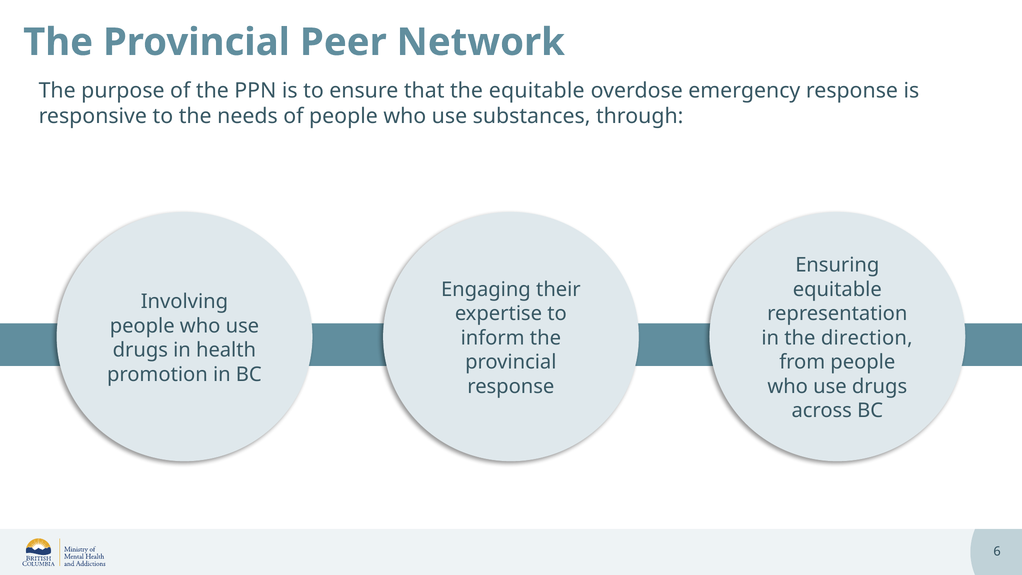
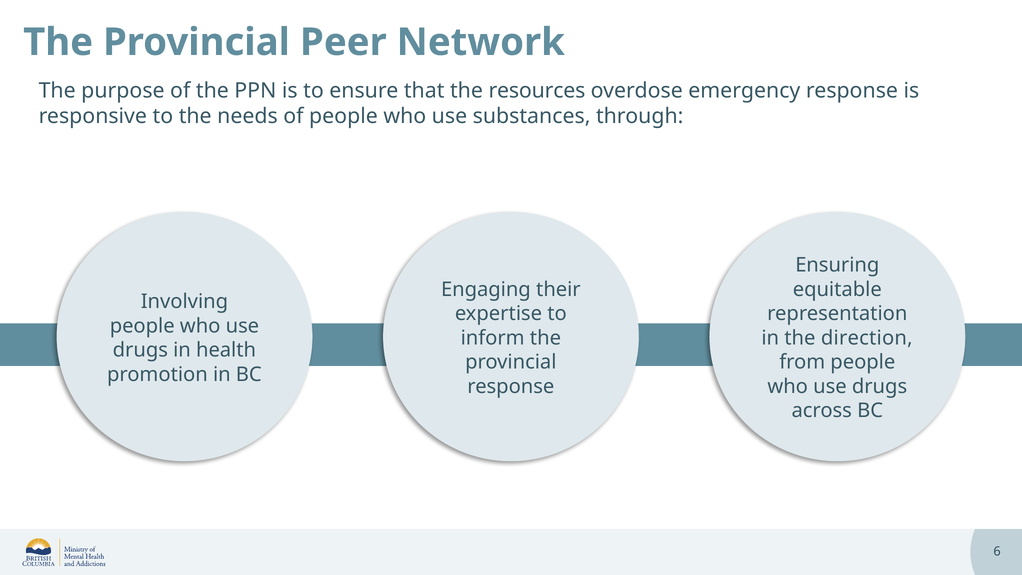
the equitable: equitable -> resources
